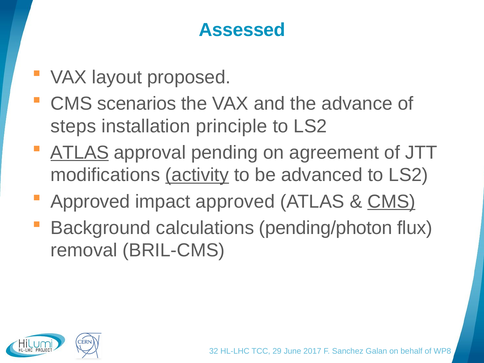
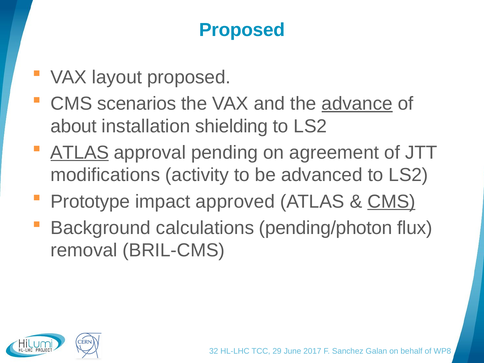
Assessed at (242, 30): Assessed -> Proposed
advance underline: none -> present
steps: steps -> about
principle: principle -> shielding
activity underline: present -> none
Approved at (90, 201): Approved -> Prototype
